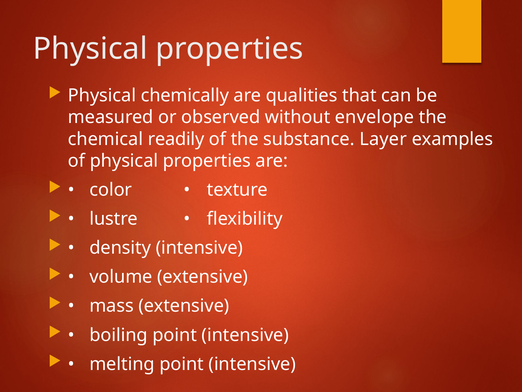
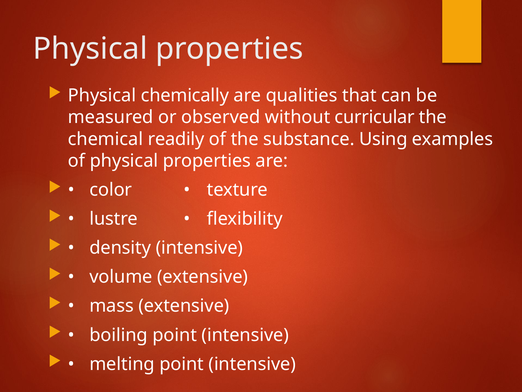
envelope: envelope -> curricular
Layer: Layer -> Using
